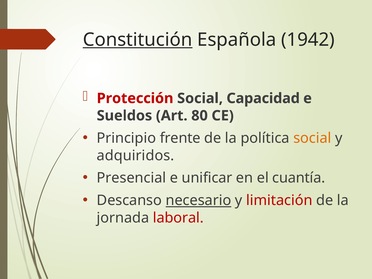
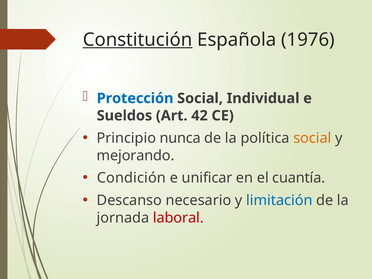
1942: 1942 -> 1976
Protección colour: red -> blue
Capacidad: Capacidad -> Individual
80: 80 -> 42
frente: frente -> nunca
adquiridos: adquiridos -> mejorando
Presencial: Presencial -> Condición
necesario underline: present -> none
limitación colour: red -> blue
